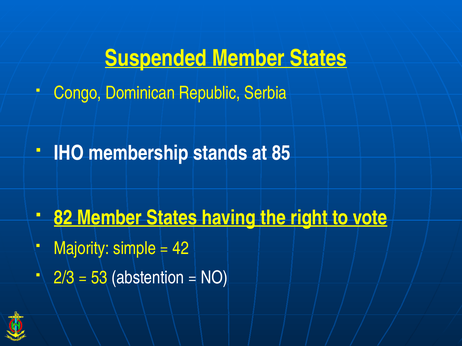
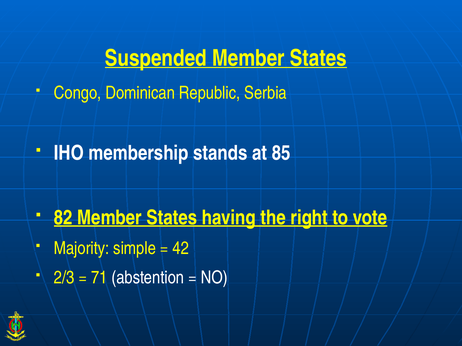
53: 53 -> 71
